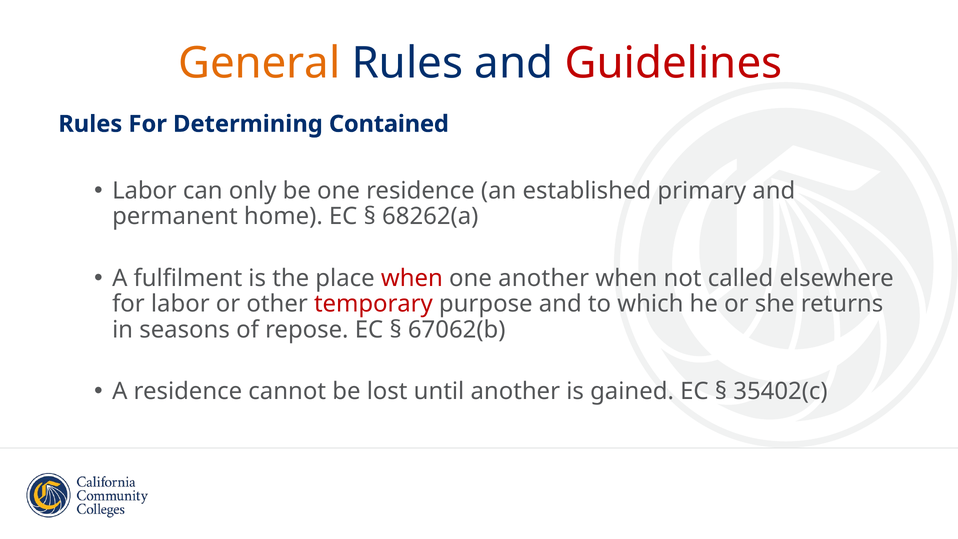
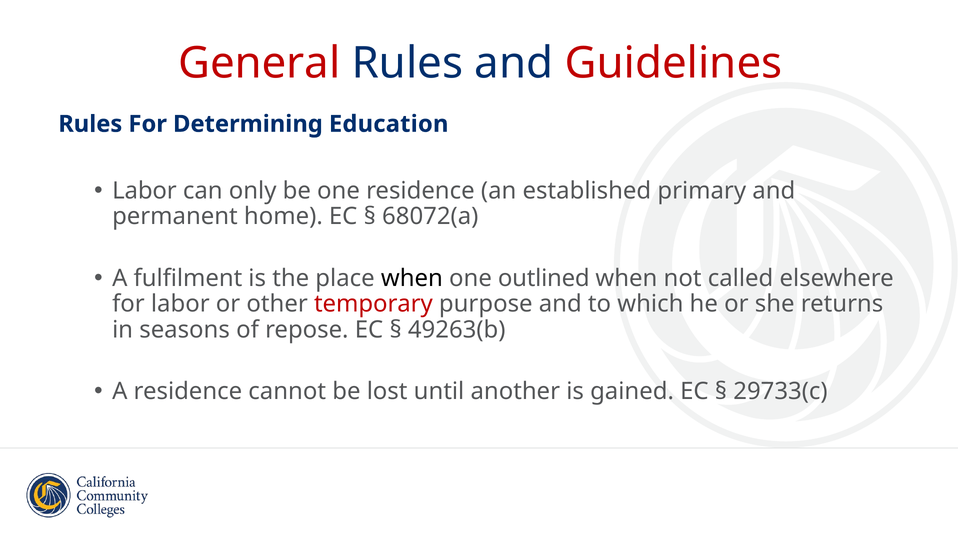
General colour: orange -> red
Contained: Contained -> Education
68262(a: 68262(a -> 68072(a
when at (412, 278) colour: red -> black
one another: another -> outlined
67062(b: 67062(b -> 49263(b
35402(c: 35402(c -> 29733(c
